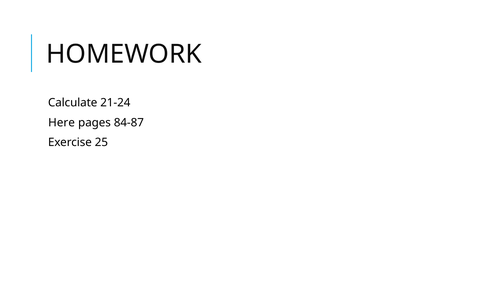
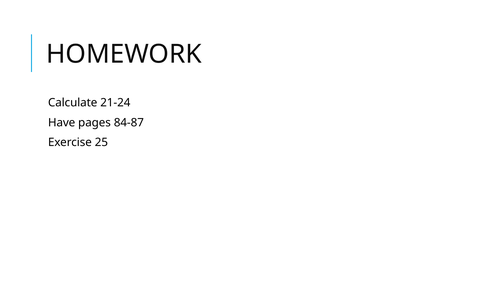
Here: Here -> Have
